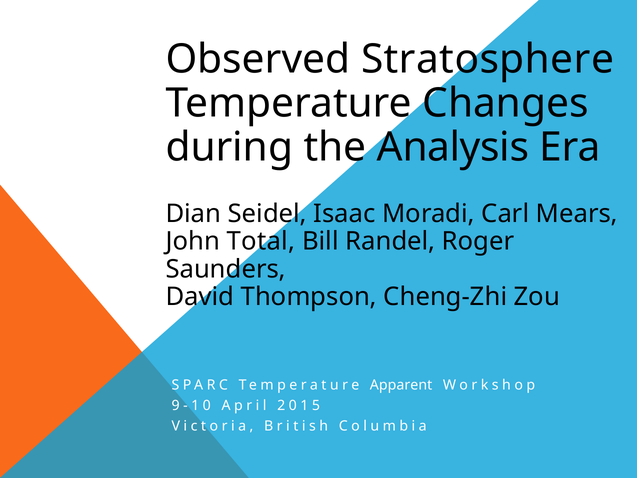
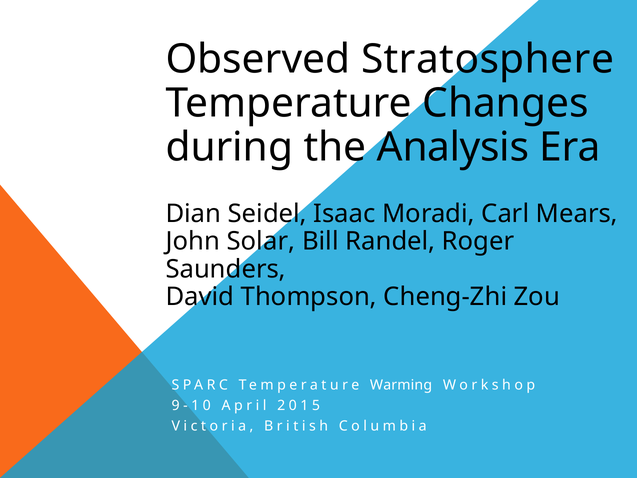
Total: Total -> Solar
Apparent: Apparent -> Warming
